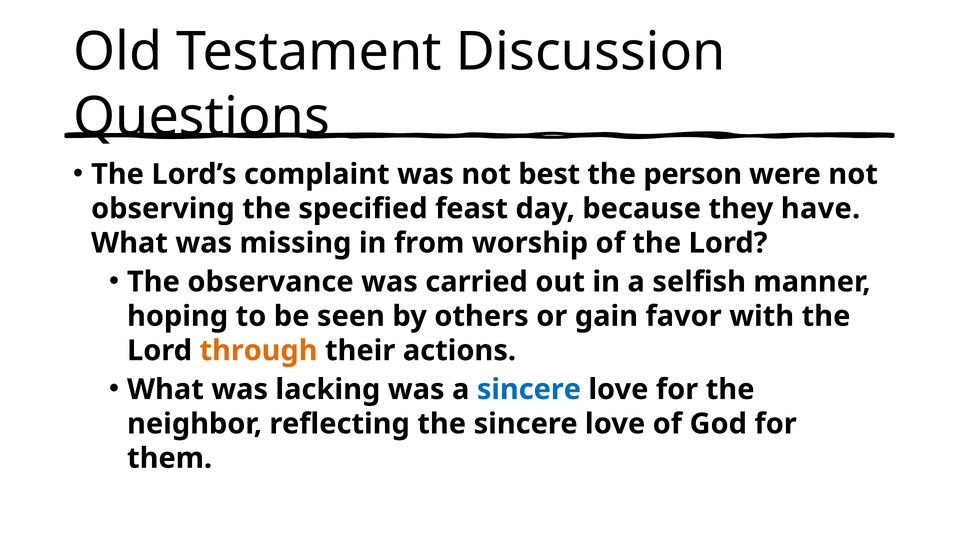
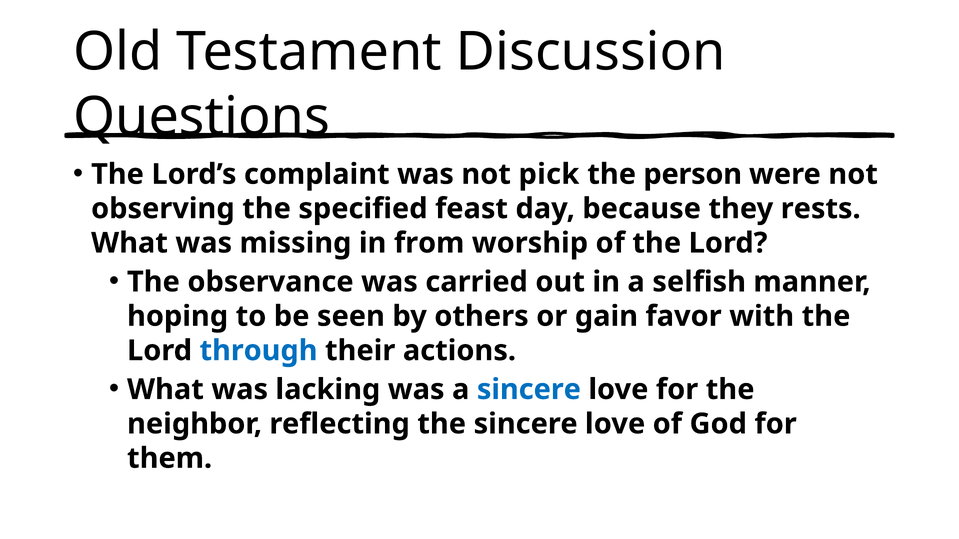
best: best -> pick
have: have -> rests
through colour: orange -> blue
